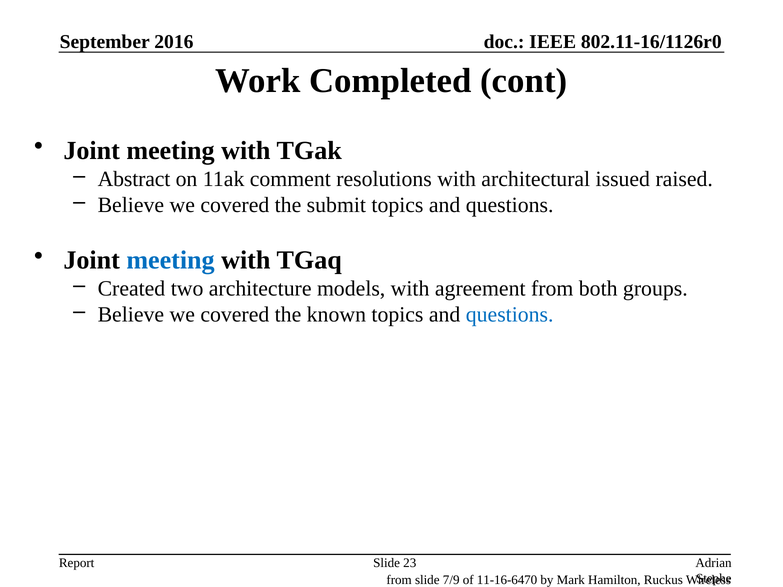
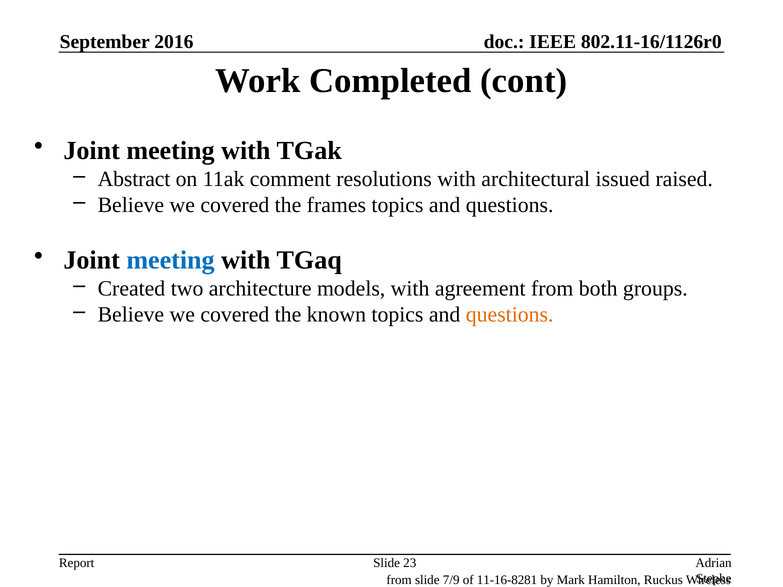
submit: submit -> frames
questions at (510, 315) colour: blue -> orange
11-16-6470: 11-16-6470 -> 11-16-8281
